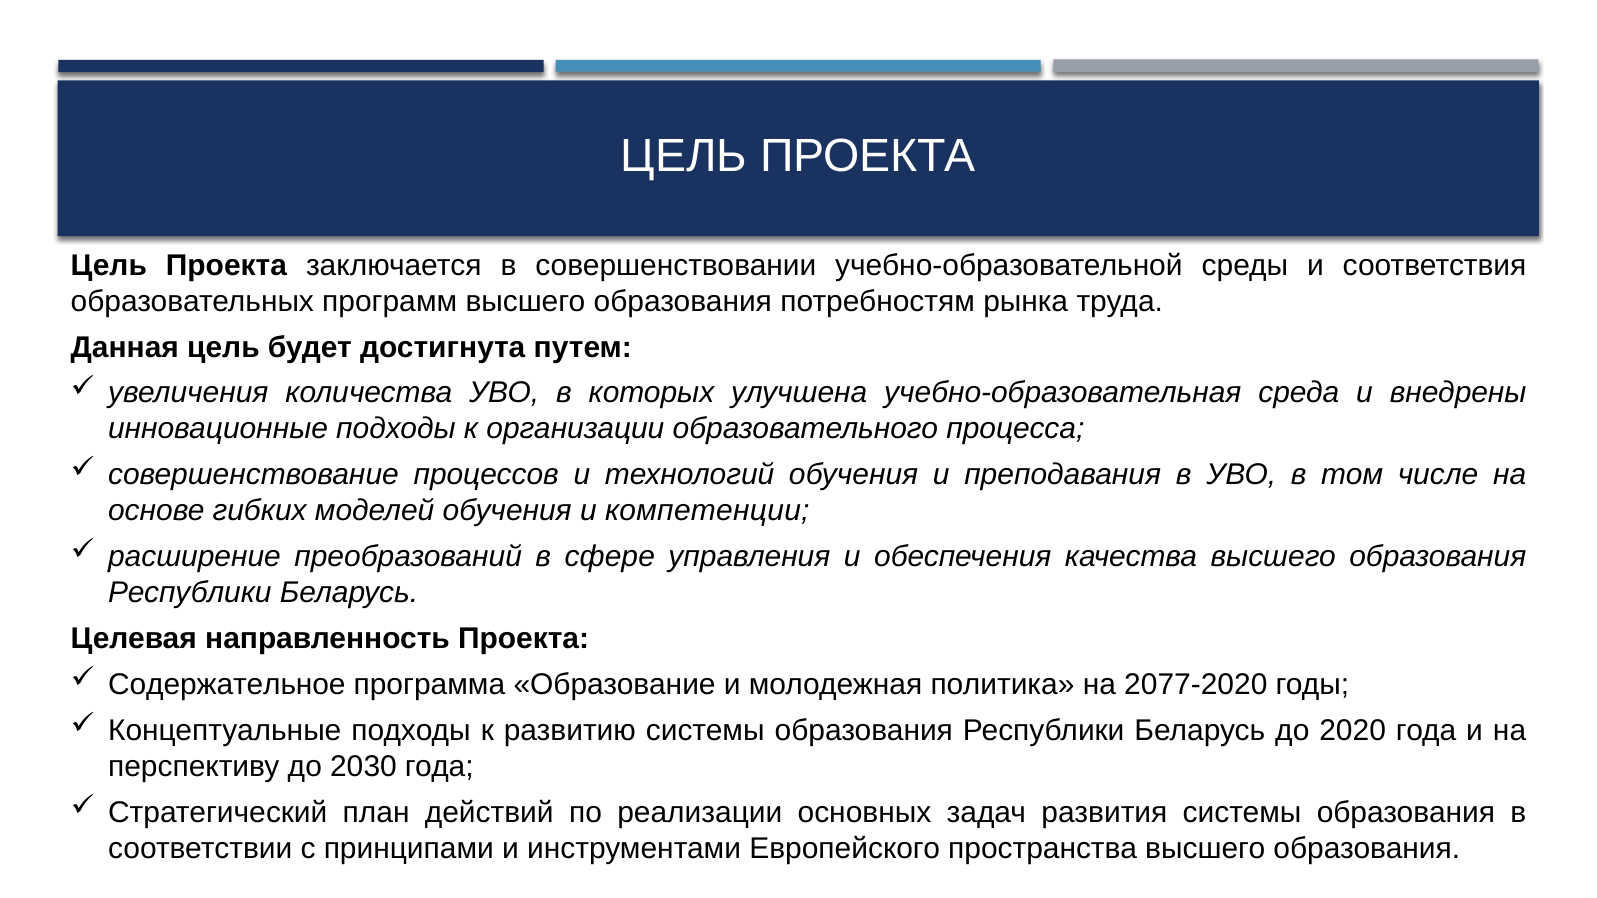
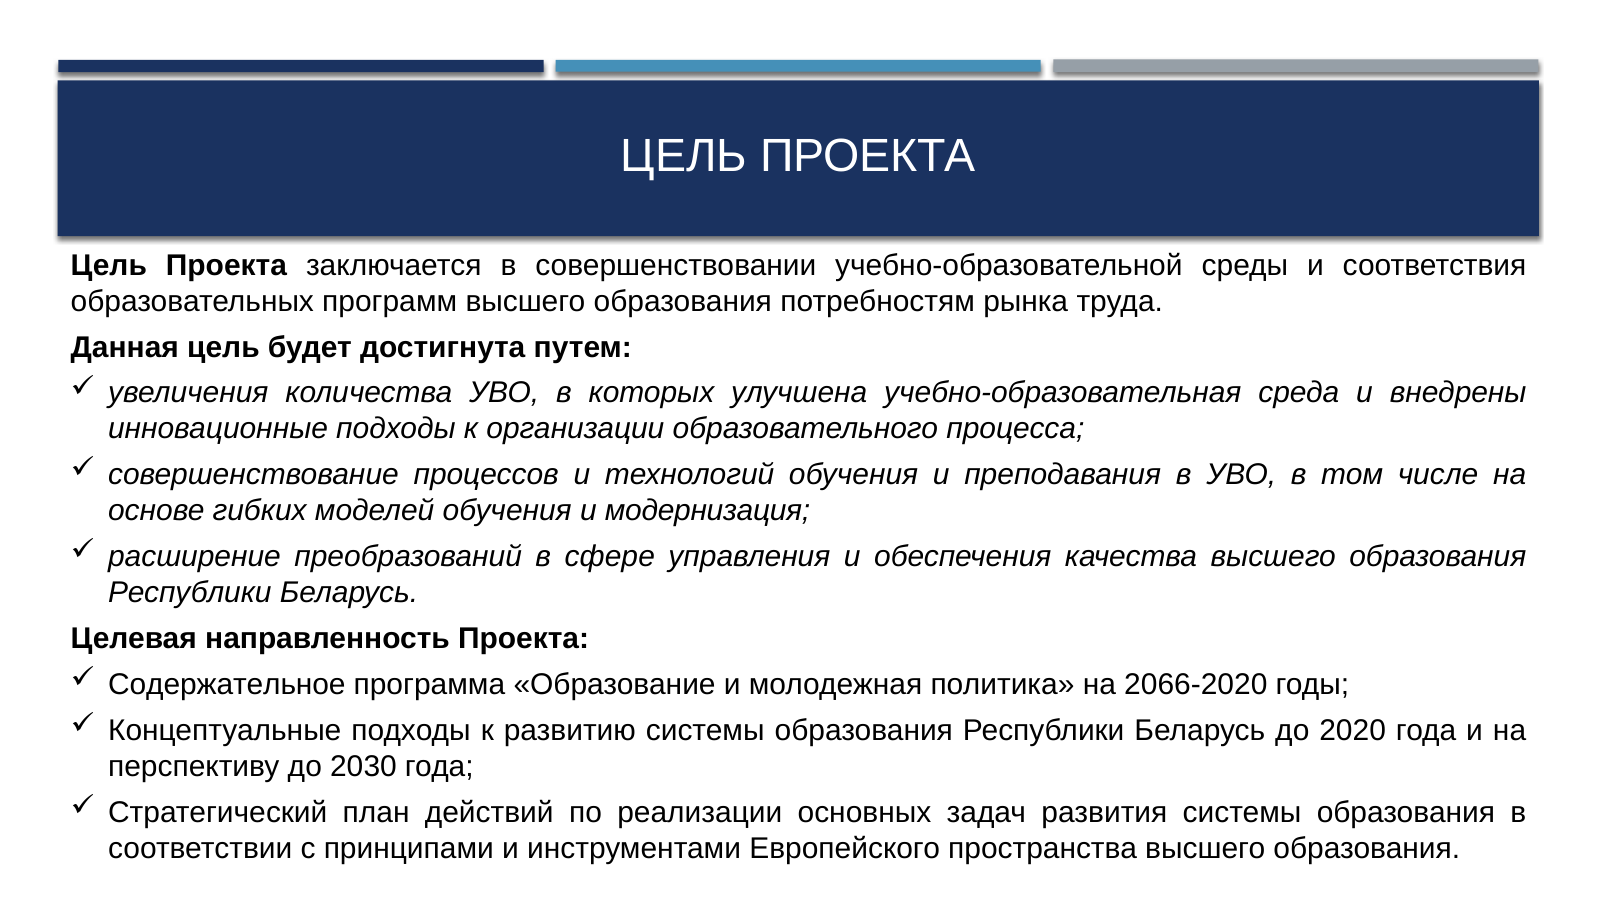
компетенции: компетенции -> модернизация
2077-2020: 2077-2020 -> 2066-2020
